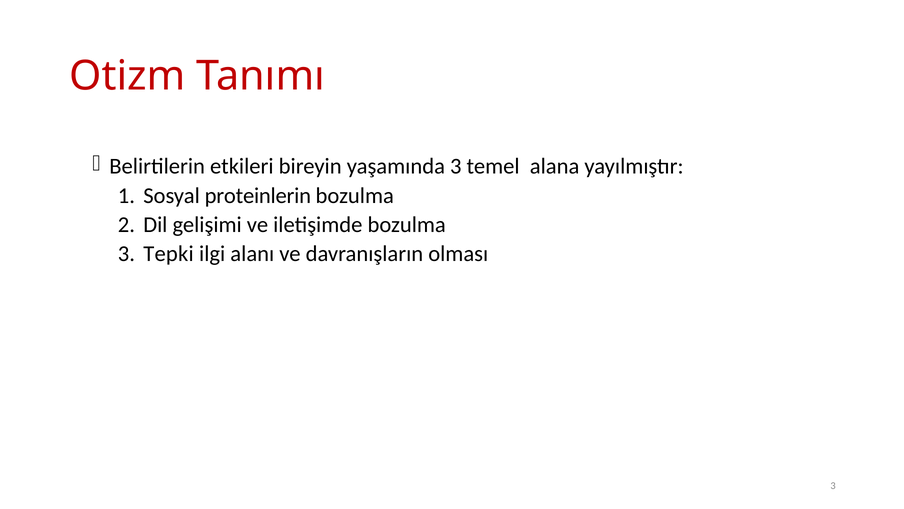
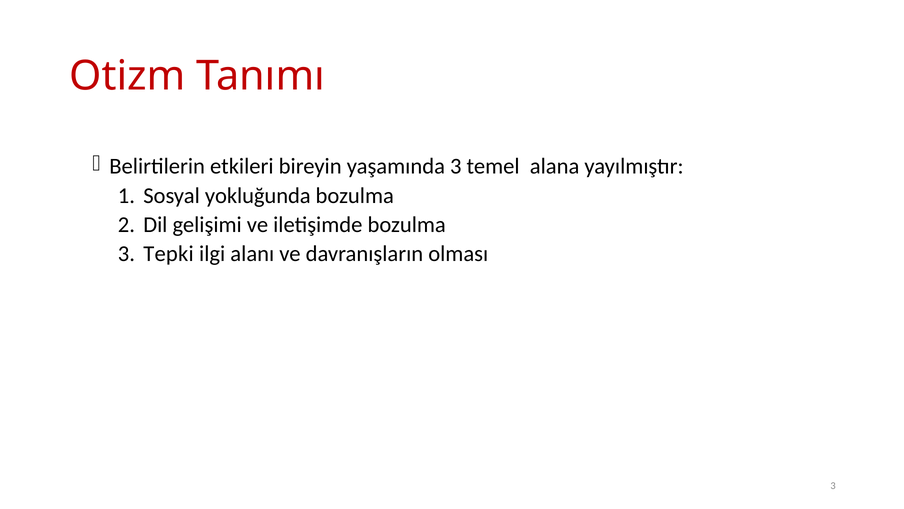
proteinlerin: proteinlerin -> yokluğunda
